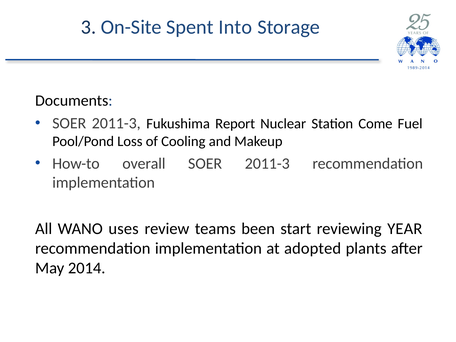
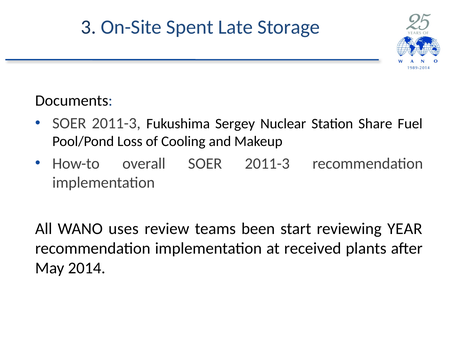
Into: Into -> Late
Report: Report -> Sergey
Come: Come -> Share
adopted: adopted -> received
